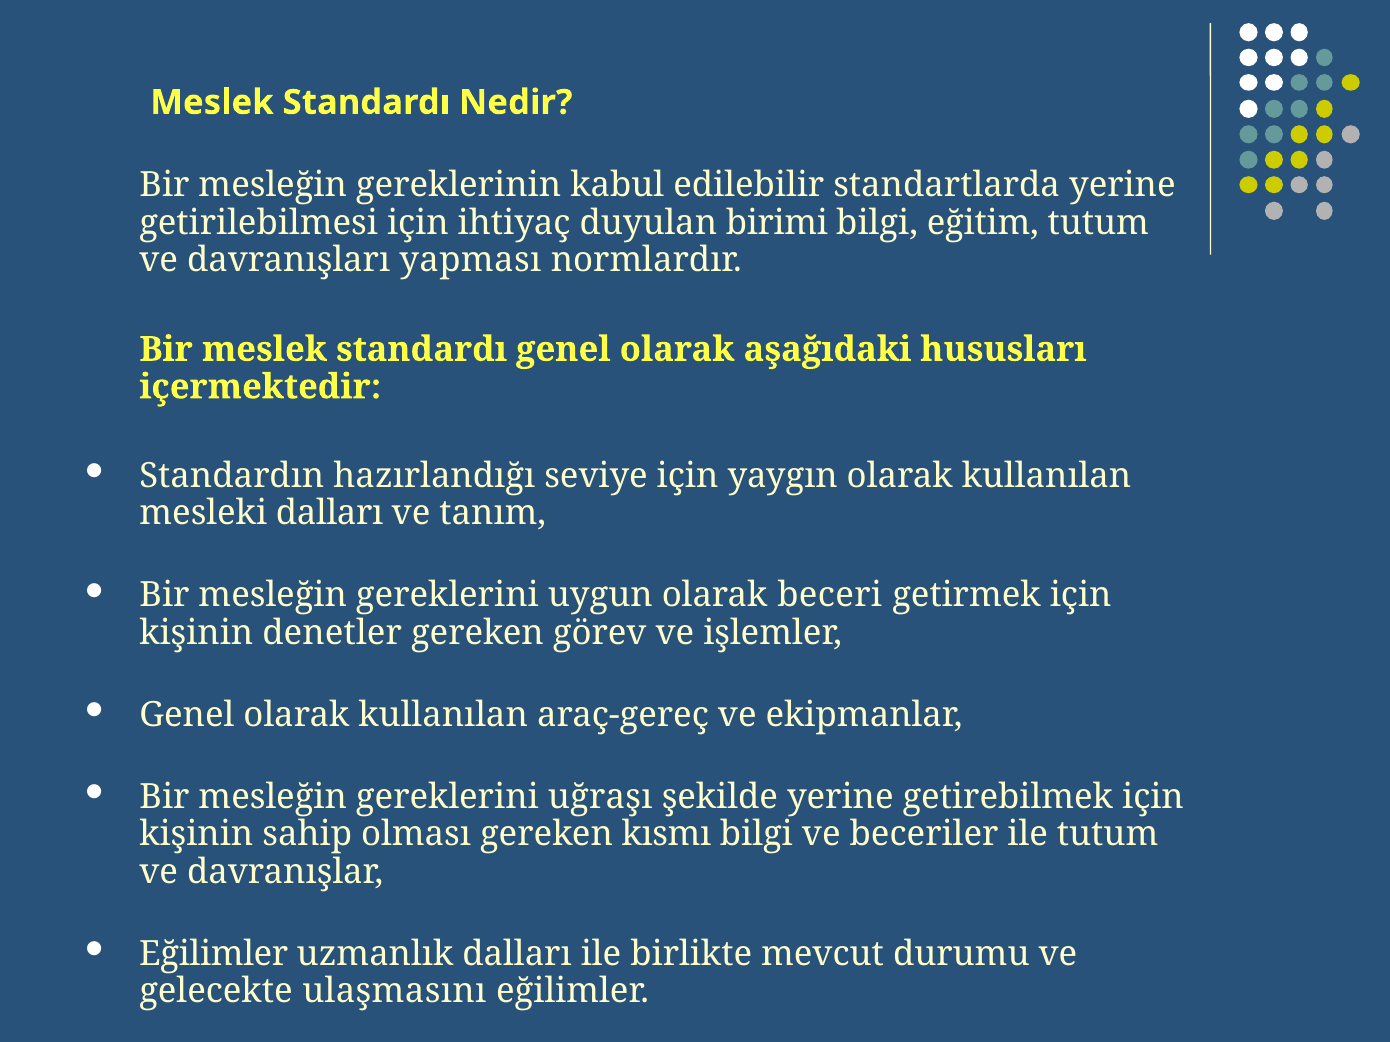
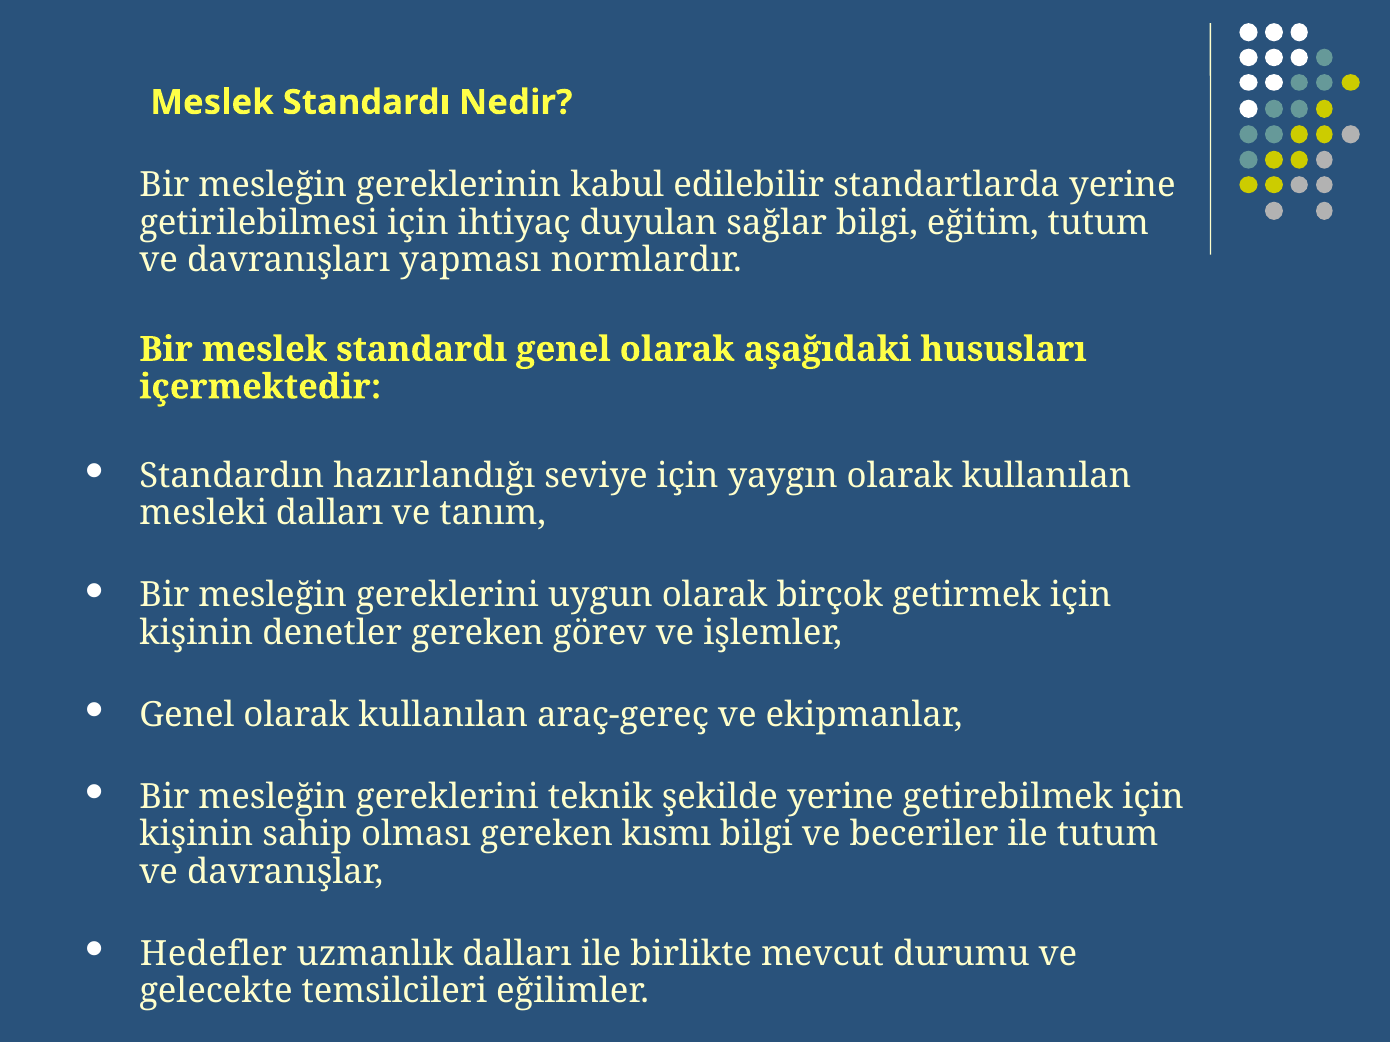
birimi: birimi -> sağlar
beceri: beceri -> birçok
uğraşı: uğraşı -> teknik
Eğilimler at (214, 954): Eğilimler -> Hedefler
ulaşmasını: ulaşmasını -> temsilcileri
